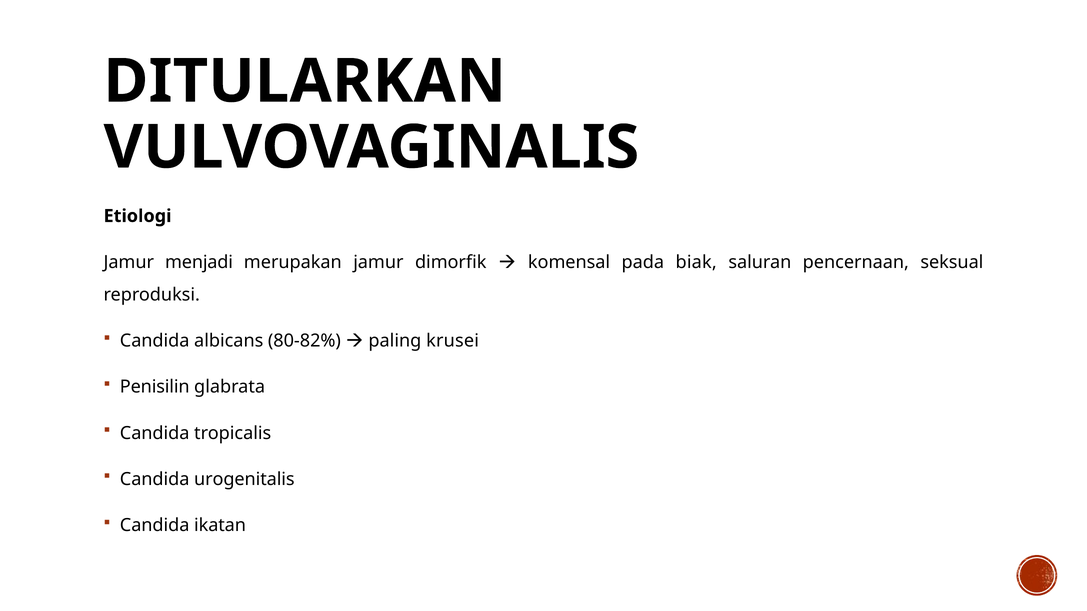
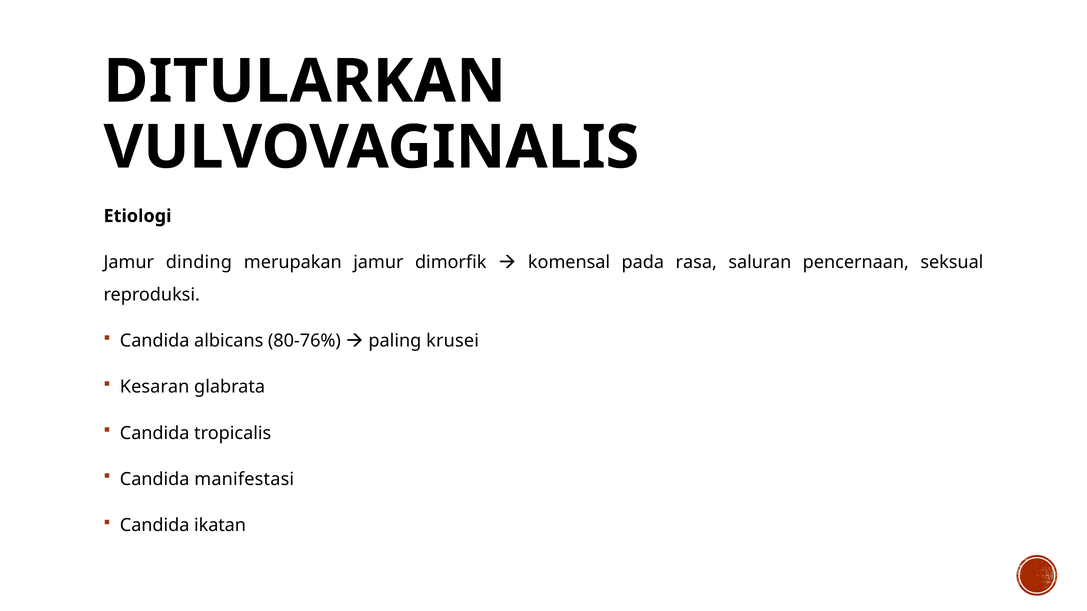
menjadi: menjadi -> dinding
biak: biak -> rasa
80-82%: 80-82% -> 80-76%
Penisilin: Penisilin -> Kesaran
urogenitalis: urogenitalis -> manifestasi
